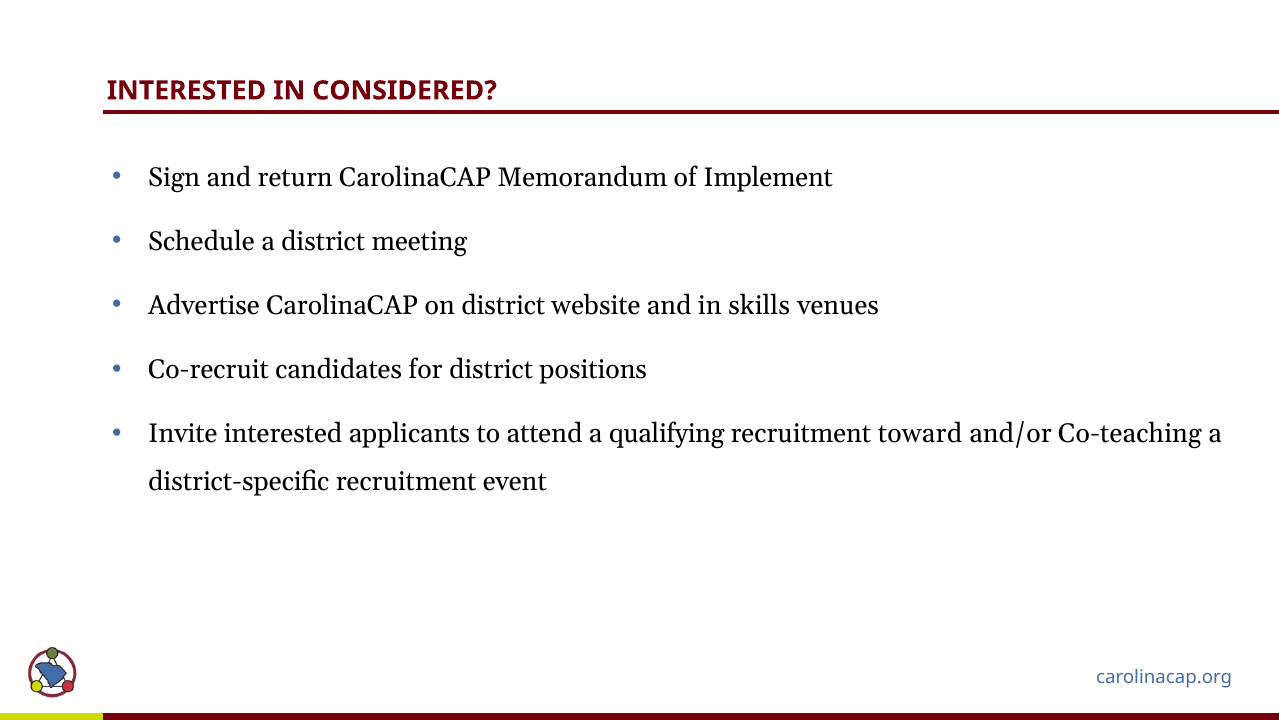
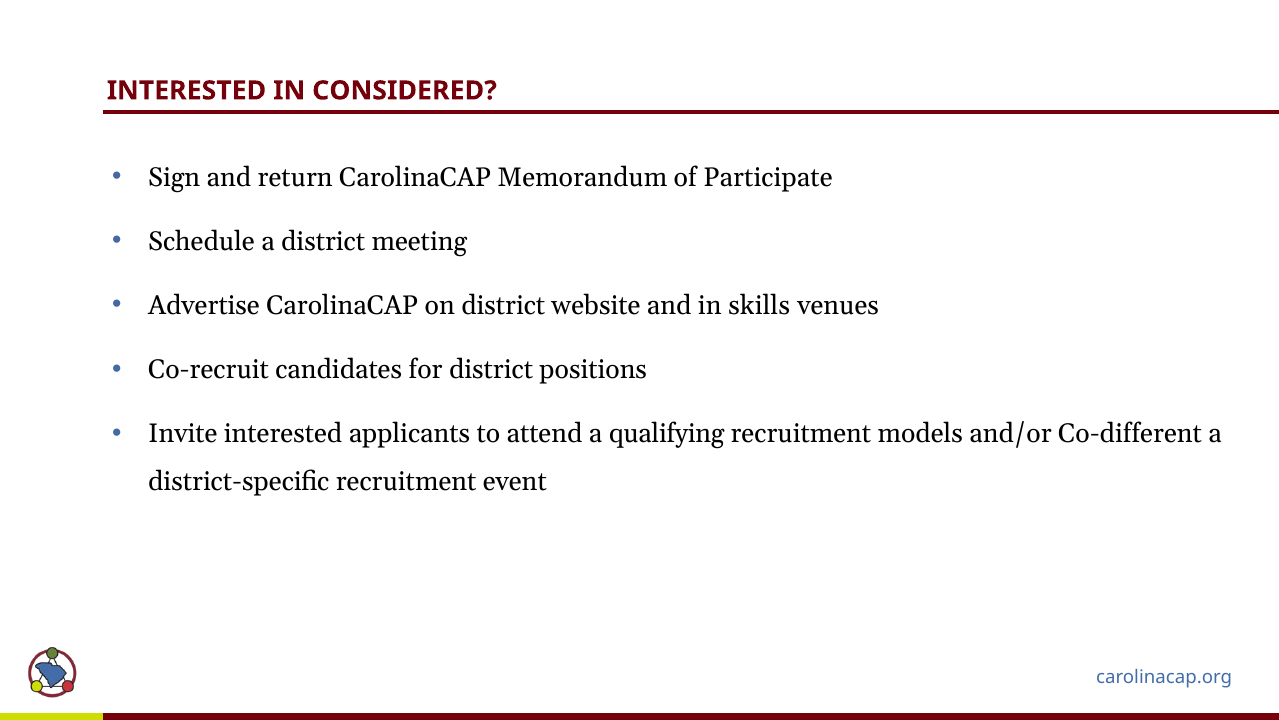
Implement: Implement -> Participate
toward: toward -> models
Co-teaching: Co-teaching -> Co-different
